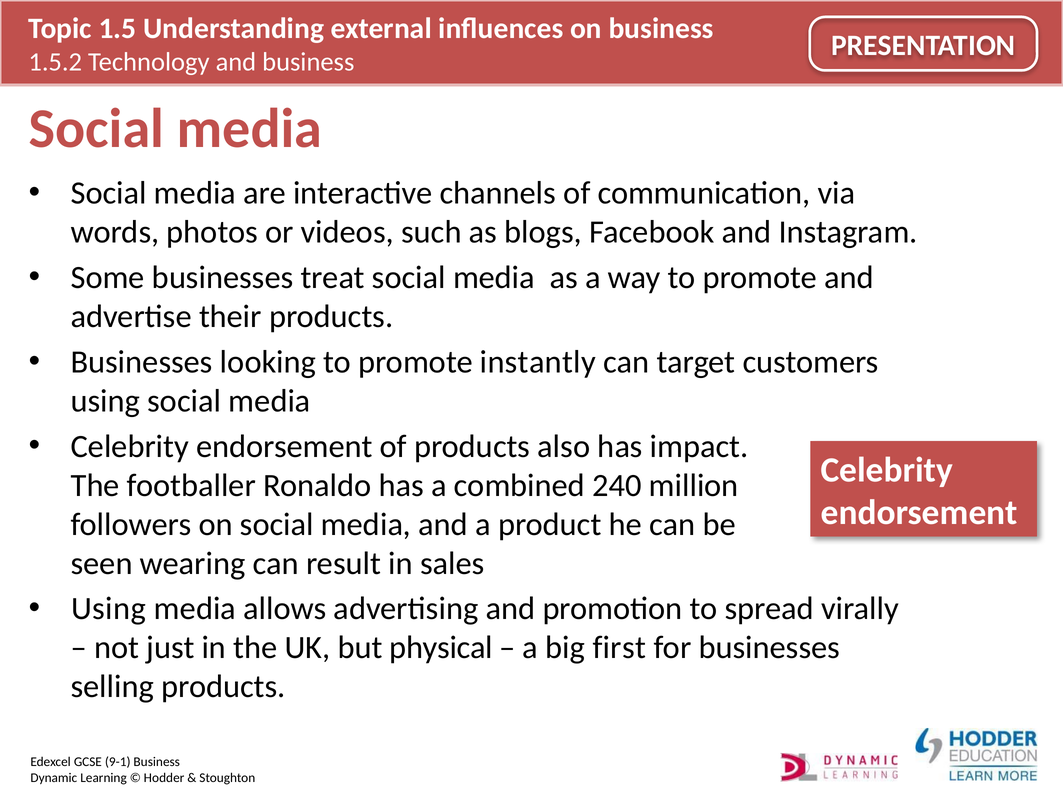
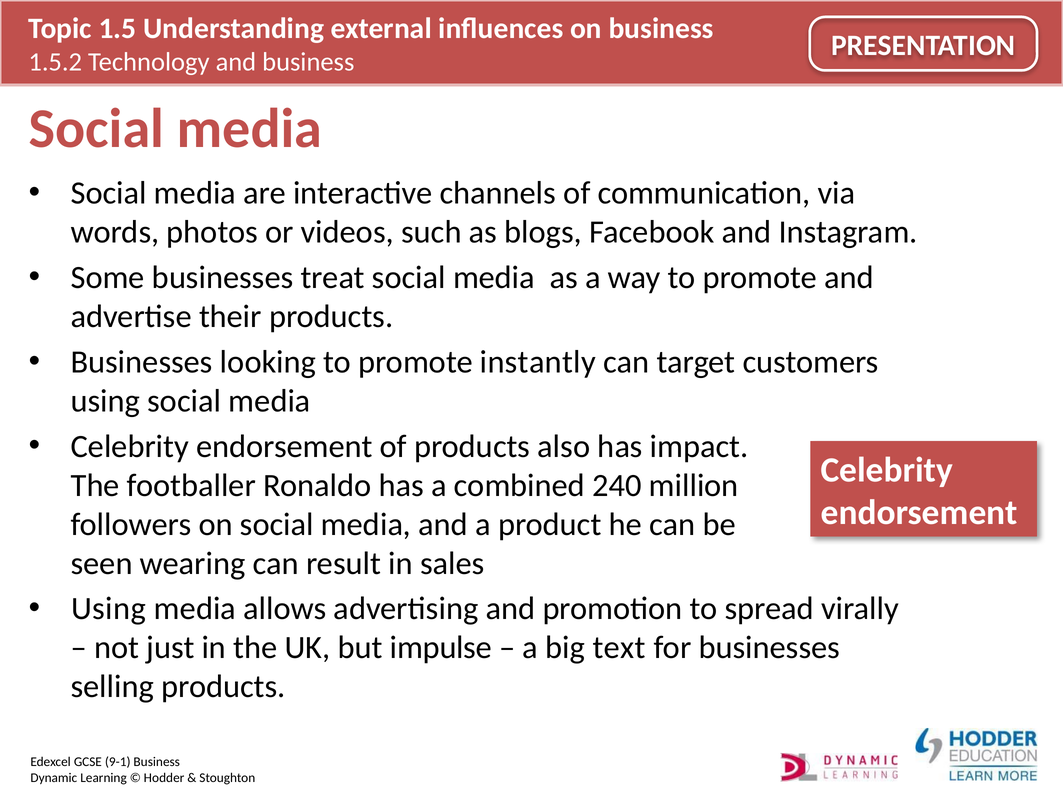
physical: physical -> impulse
first: first -> text
